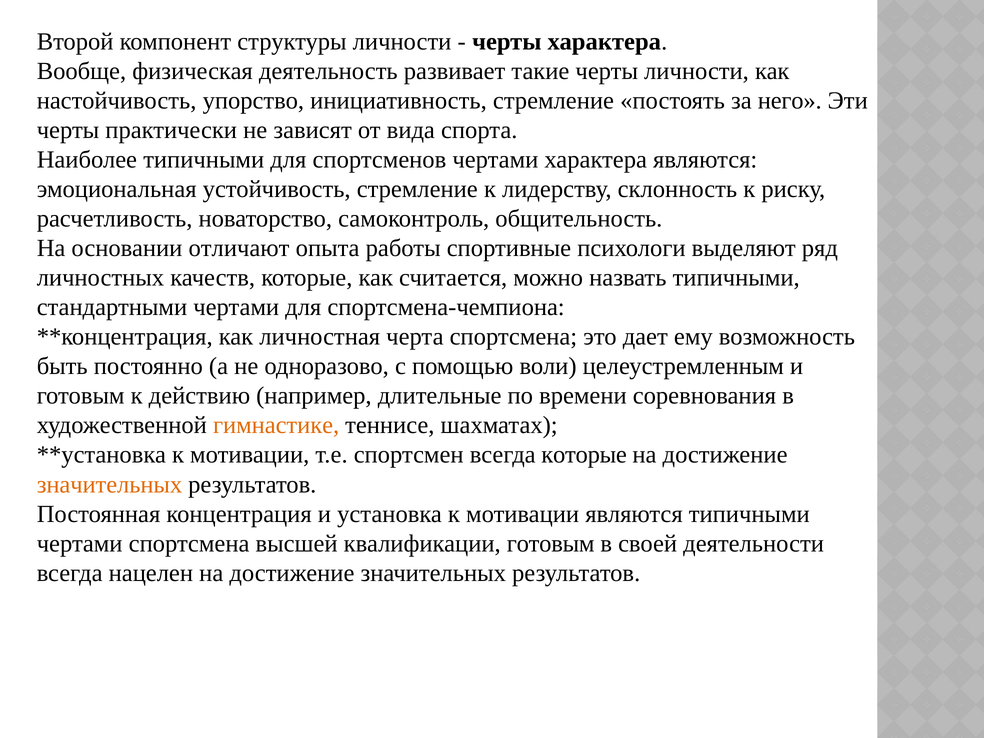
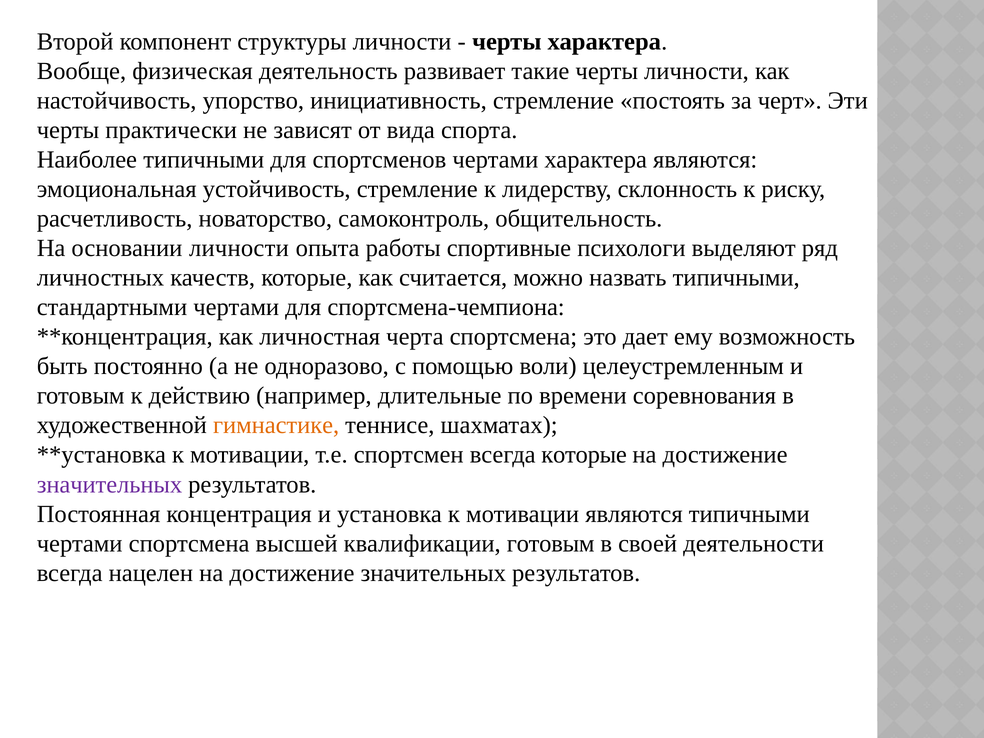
него: него -> черт
основании отличают: отличают -> личности
значительных at (109, 484) colour: orange -> purple
